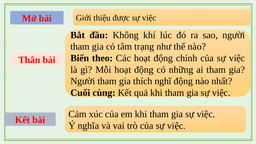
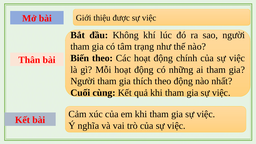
thích nghĩ: nghĩ -> theo
